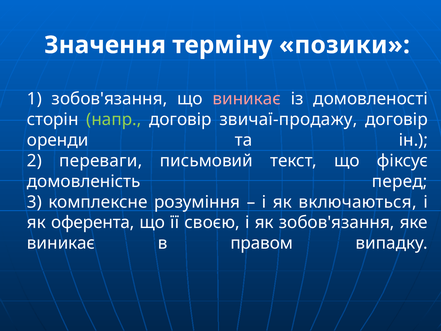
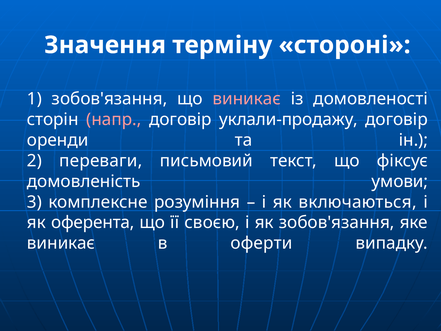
позики: позики -> стороні
напр colour: light green -> pink
звичаї-продажу: звичаї-продажу -> уклали-продажу
перед: перед -> умови
правом: правом -> оферти
